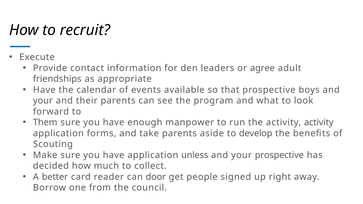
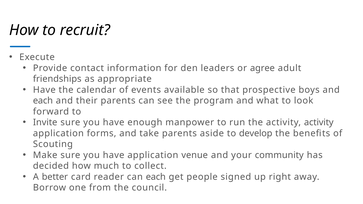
your at (43, 101): your -> each
Them: Them -> Invite
unless: unless -> venue
your prospective: prospective -> community
can door: door -> each
